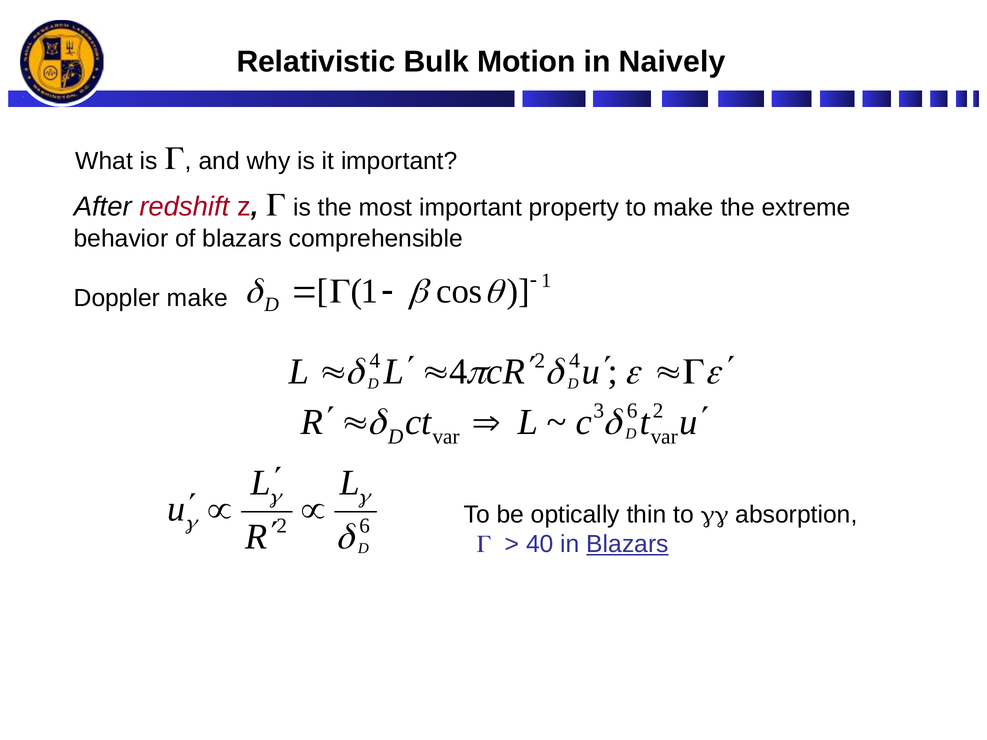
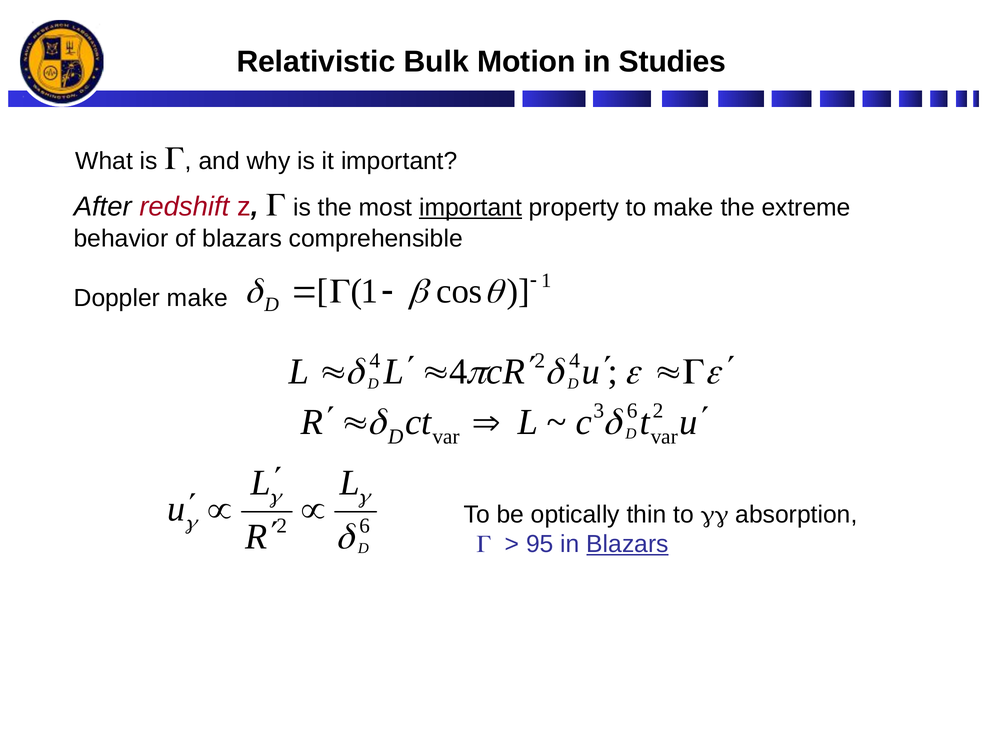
Naively: Naively -> Studies
important at (470, 208) underline: none -> present
40: 40 -> 95
